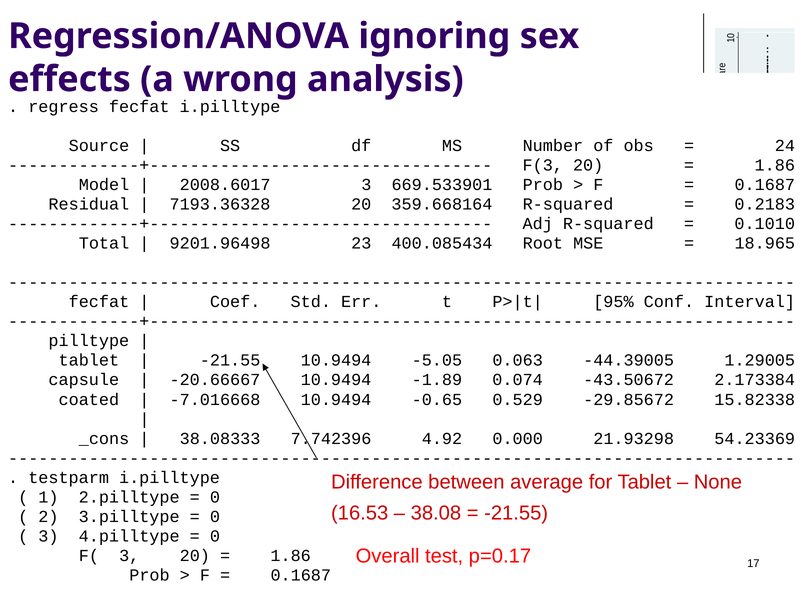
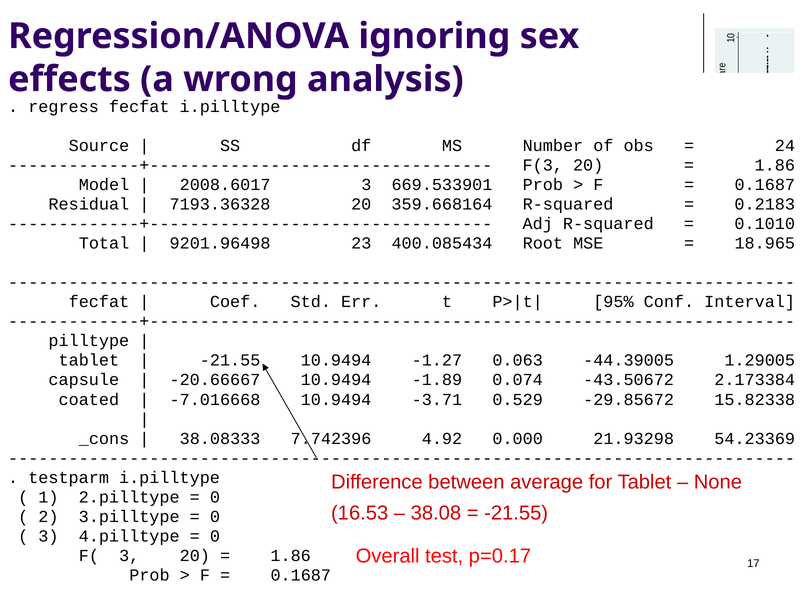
-5.05: -5.05 -> -1.27
-0.65: -0.65 -> -3.71
